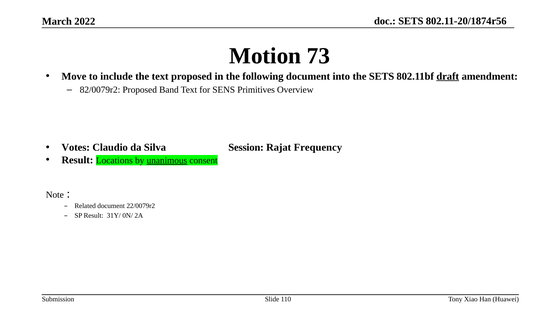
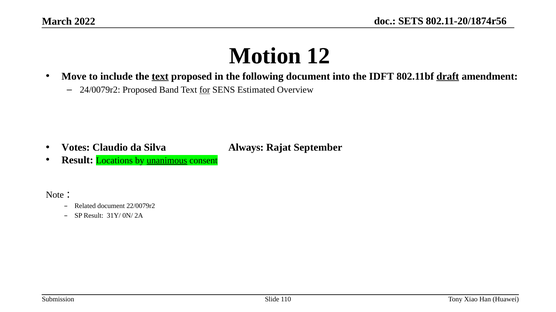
73: 73 -> 12
text at (160, 76) underline: none -> present
the SETS: SETS -> IDFT
82/0079r2: 82/0079r2 -> 24/0079r2
for underline: none -> present
Primitives: Primitives -> Estimated
Session: Session -> Always
Frequency: Frequency -> September
